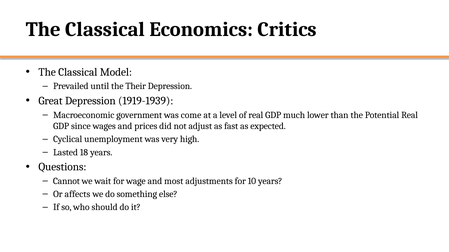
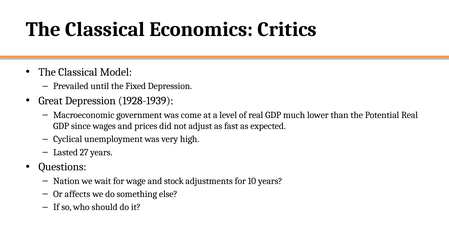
Their: Their -> Fixed
1919-1939: 1919-1939 -> 1928-1939
18: 18 -> 27
Cannot: Cannot -> Nation
most: most -> stock
